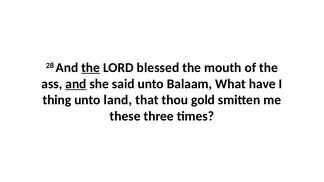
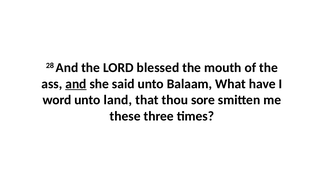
the at (91, 68) underline: present -> none
thing: thing -> word
gold: gold -> sore
